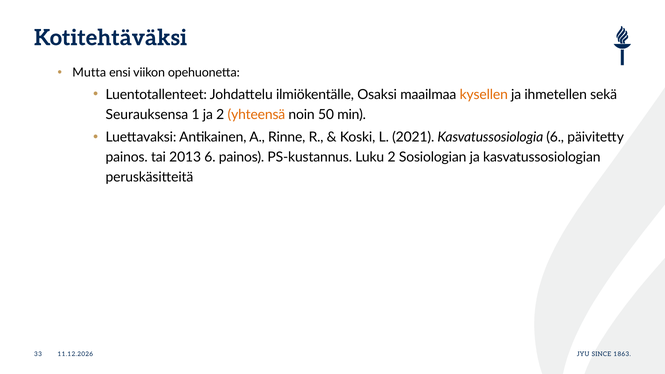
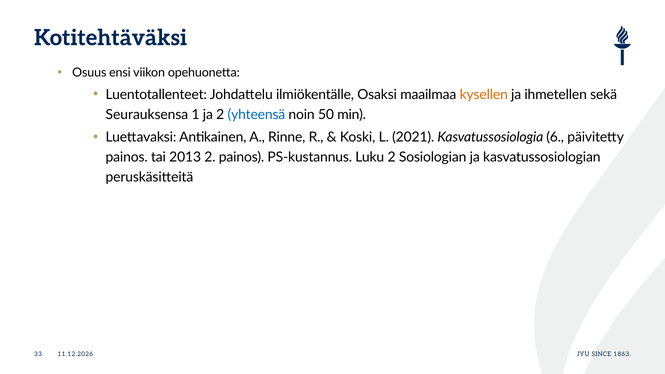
Mutta: Mutta -> Osuus
yhteensä colour: orange -> blue
2013 6: 6 -> 2
